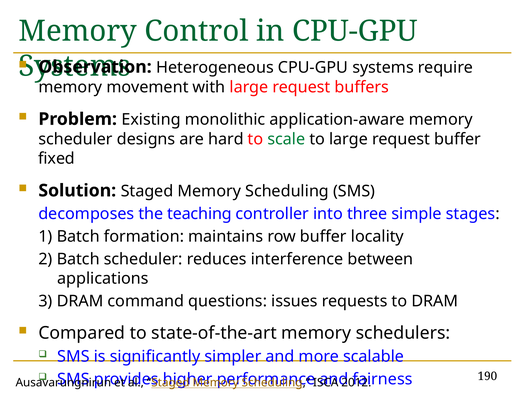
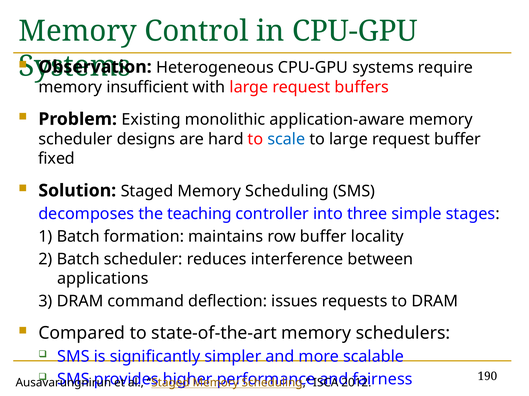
movement: movement -> insufficient
scale colour: green -> blue
questions: questions -> deflection
